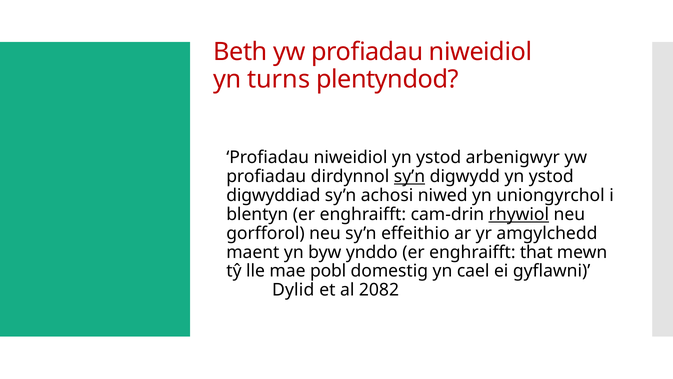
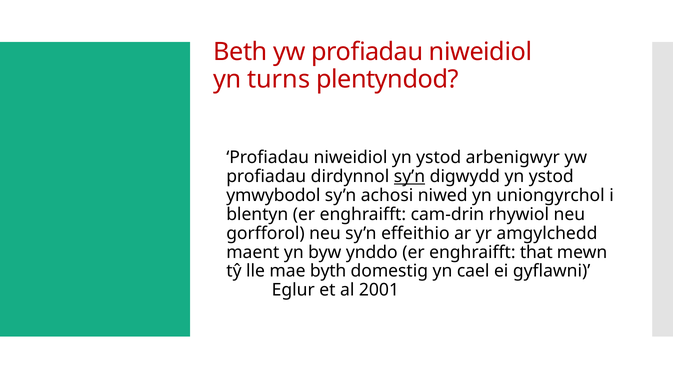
digwyddiad: digwyddiad -> ymwybodol
rhywiol underline: present -> none
pobl: pobl -> byth
Dylid: Dylid -> Eglur
2082: 2082 -> 2001
